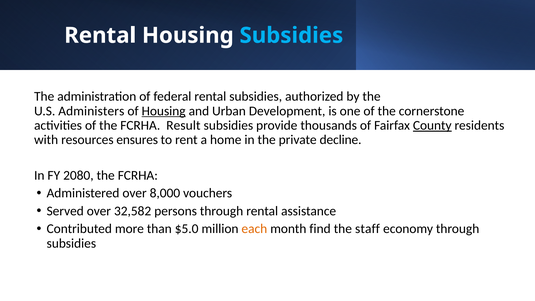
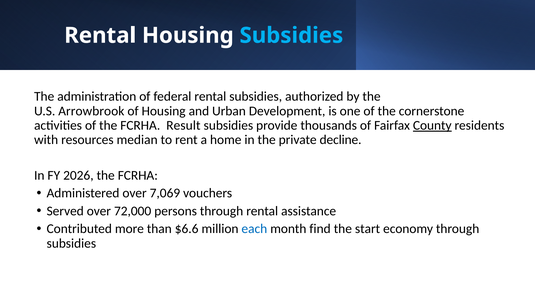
Administers: Administers -> Arrowbrook
Housing at (164, 111) underline: present -> none
ensures: ensures -> median
2080: 2080 -> 2026
8,000: 8,000 -> 7,069
32,582: 32,582 -> 72,000
$5.0: $5.0 -> $6.6
each colour: orange -> blue
staff: staff -> start
